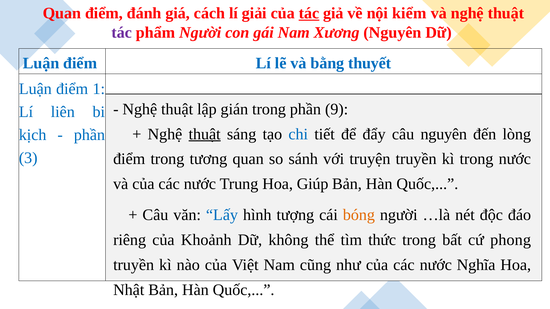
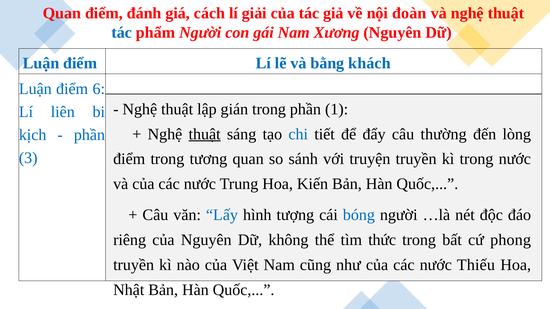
tác at (309, 13) underline: present -> none
kiểm: kiểm -> đoàn
tác at (122, 33) colour: purple -> blue
thuyết: thuyết -> khách
1: 1 -> 6
9: 9 -> 1
câu nguyên: nguyên -> thường
Giúp: Giúp -> Kiến
bóng colour: orange -> blue
của Khoảnh: Khoảnh -> Nguyên
Nghĩa: Nghĩa -> Thiếu
